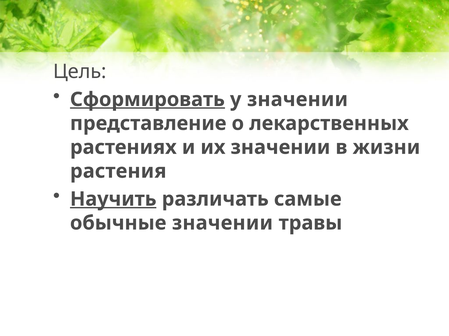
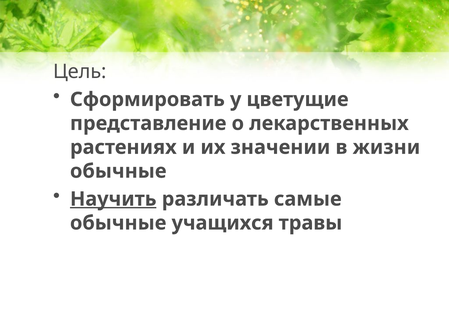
Сформировать underline: present -> none
у значении: значении -> цветущие
растения at (118, 172): растения -> обычные
обычные значении: значении -> учащихся
